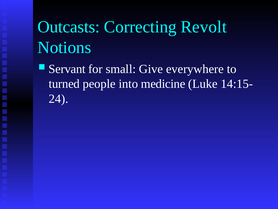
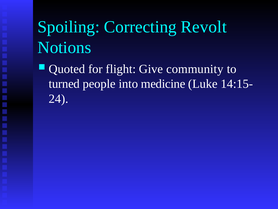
Outcasts: Outcasts -> Spoiling
Servant: Servant -> Quoted
small: small -> flight
everywhere: everywhere -> community
